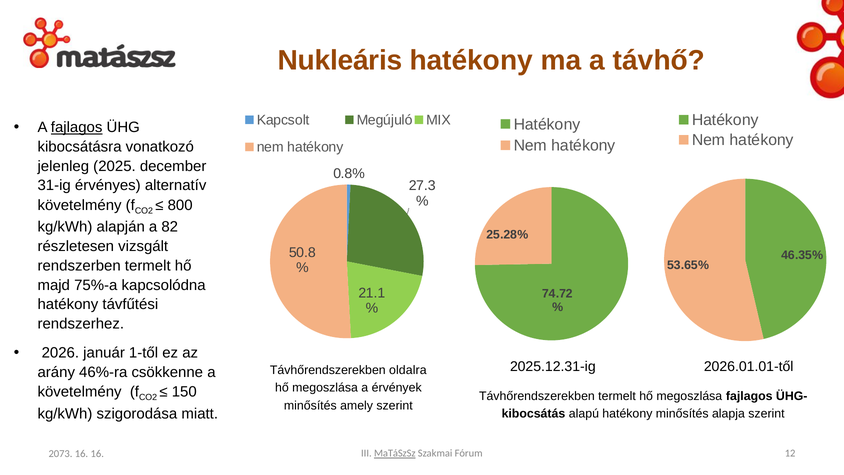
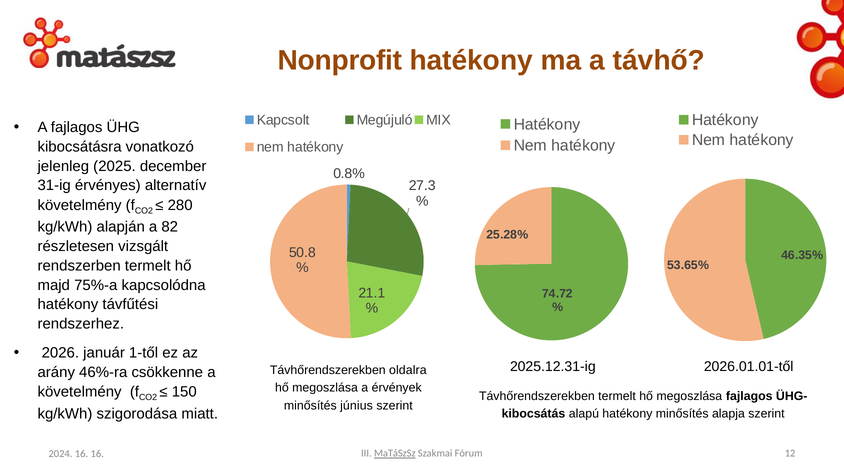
Nukleáris: Nukleáris -> Nonprofit
fajlagos at (77, 127) underline: present -> none
800: 800 -> 280
amely: amely -> június
2073: 2073 -> 2024
